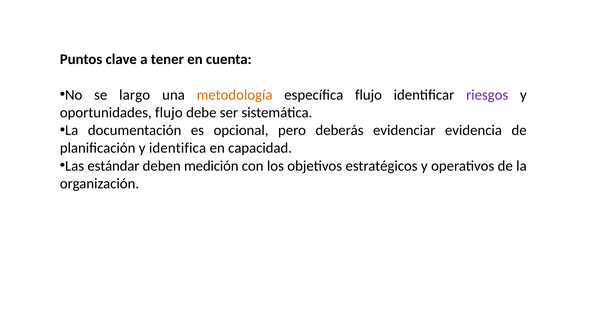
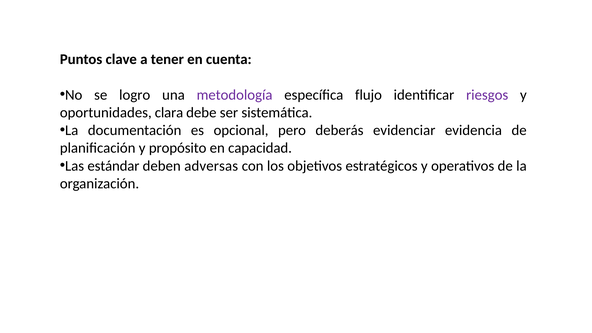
largo: largo -> logro
metodología colour: orange -> purple
oportunidades flujo: flujo -> clara
identifica: identifica -> propósito
medición: medición -> adversas
